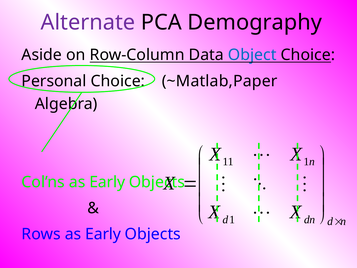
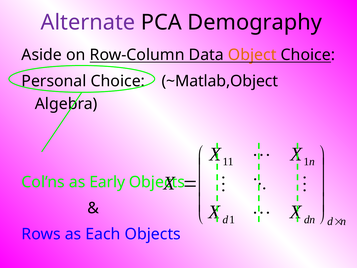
Object colour: blue -> orange
~Matlab,Paper: ~Matlab,Paper -> ~Matlab,Object
Rows as Early: Early -> Each
